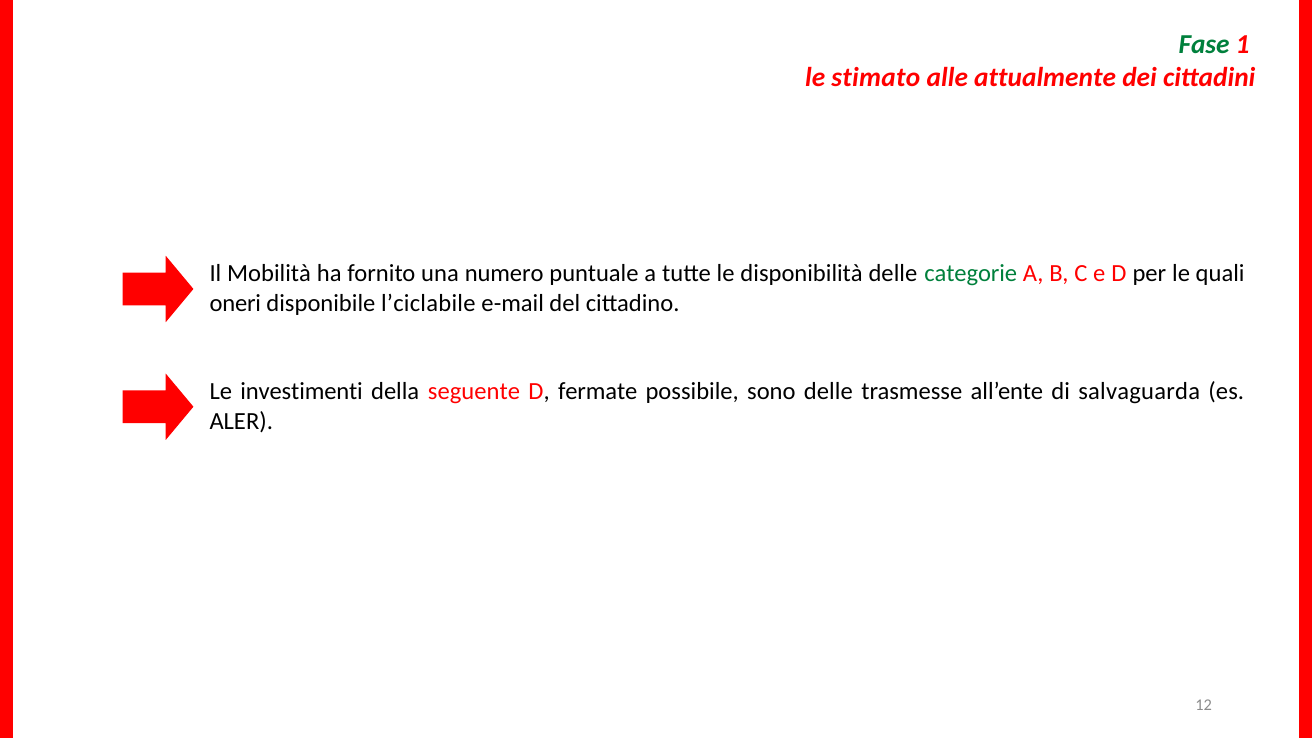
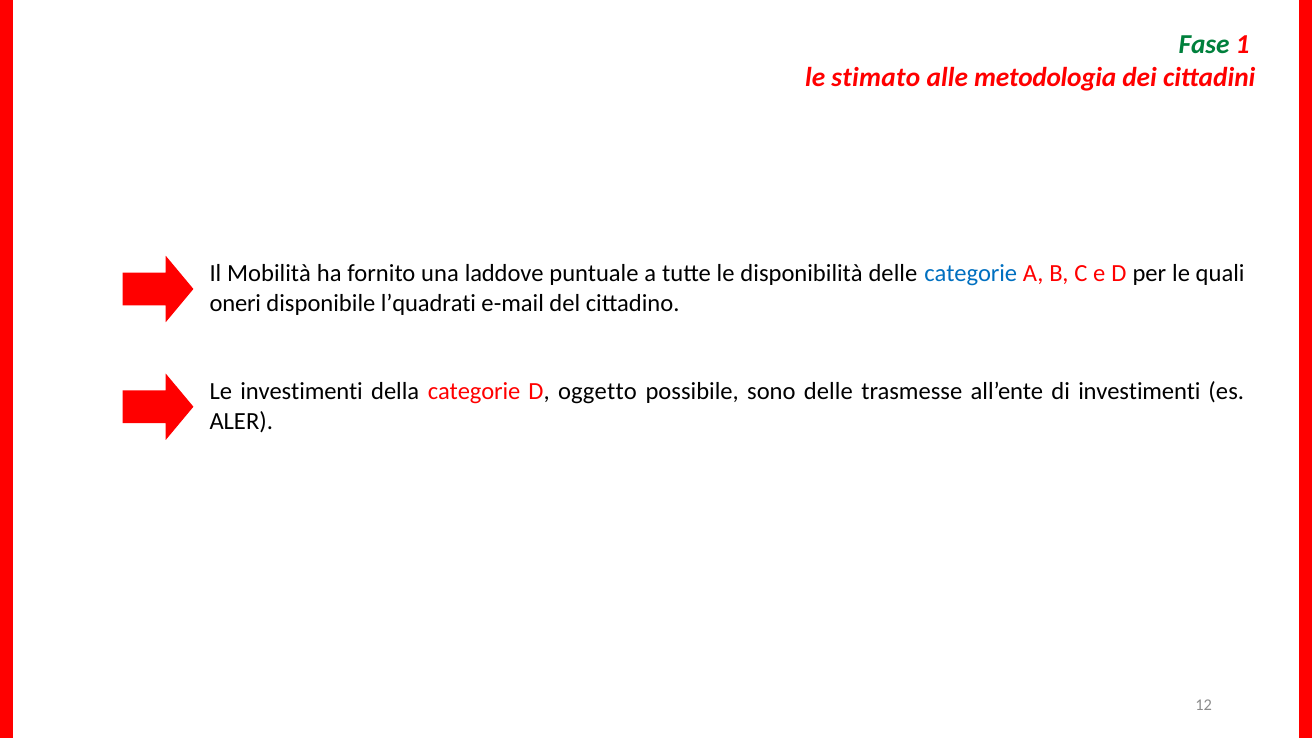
attualmente: attualmente -> metodologia
numero: numero -> laddove
categorie at (971, 273) colour: green -> blue
l’ciclabile: l’ciclabile -> l’quadrati
della seguente: seguente -> categorie
fermate: fermate -> oggetto
di salvaguarda: salvaguarda -> investimenti
